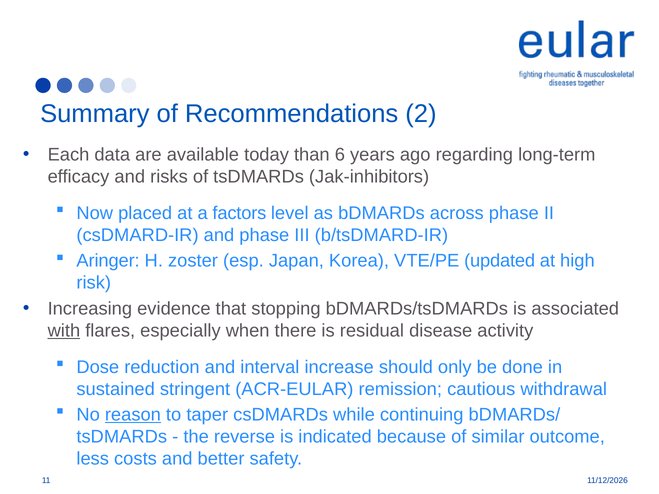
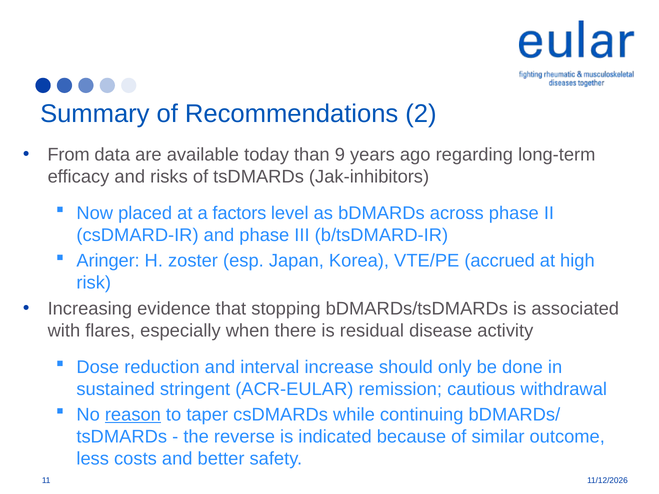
Each: Each -> From
6: 6 -> 9
updated: updated -> accrued
with underline: present -> none
